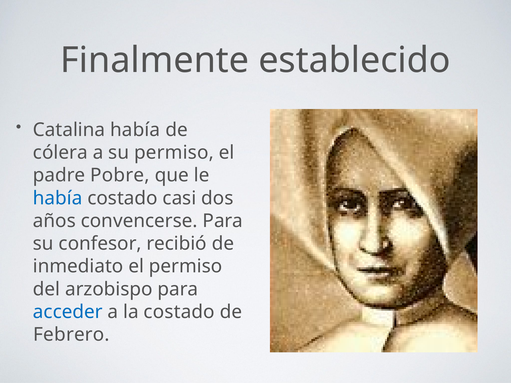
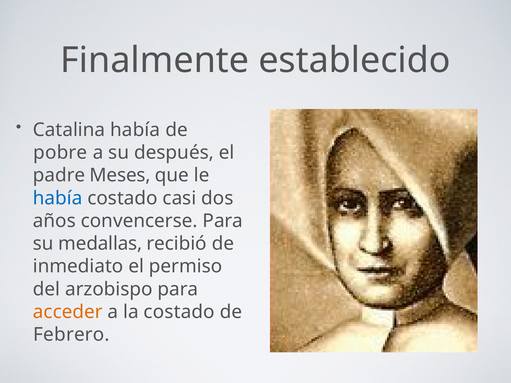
cólera: cólera -> pobre
su permiso: permiso -> después
Pobre: Pobre -> Meses
confesor: confesor -> medallas
acceder colour: blue -> orange
